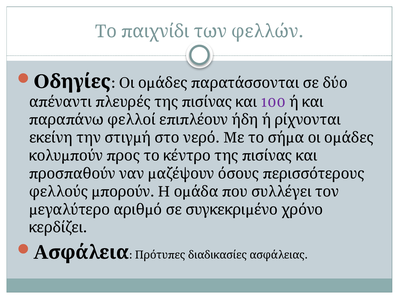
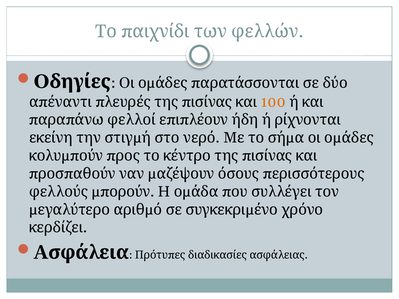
100 colour: purple -> orange
